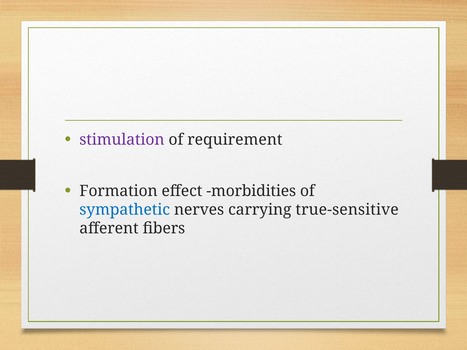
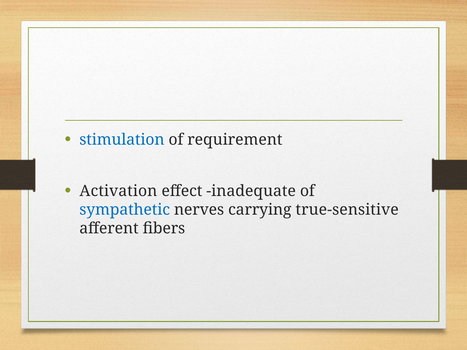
stimulation colour: purple -> blue
Formation: Formation -> Activation
morbidities: morbidities -> inadequate
